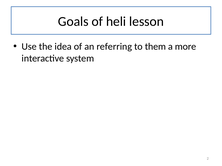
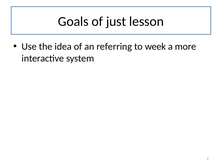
heli: heli -> just
them: them -> week
